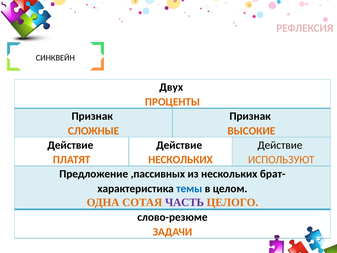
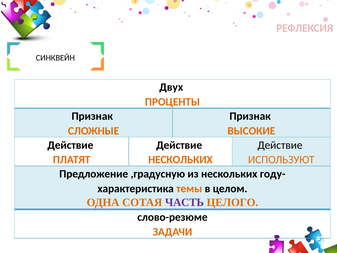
,пассивных: ,пассивных -> ,градусную
брат-: брат- -> году-
темы colour: blue -> orange
